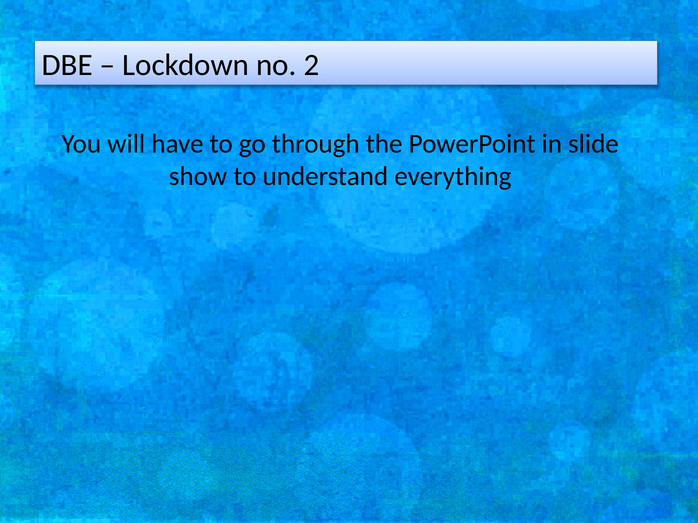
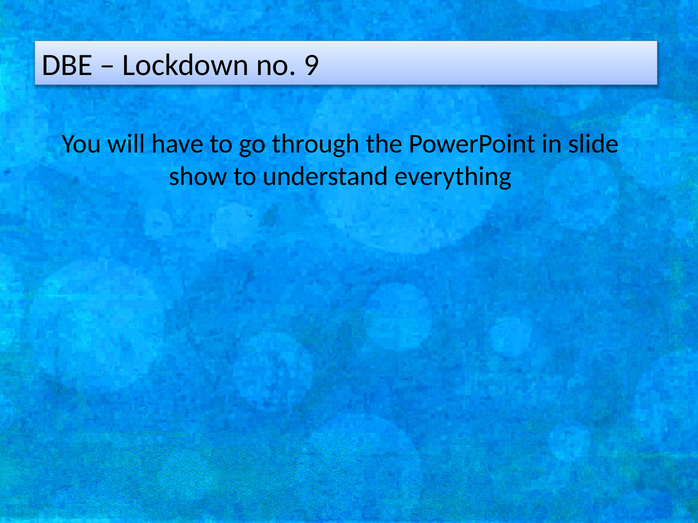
2: 2 -> 9
